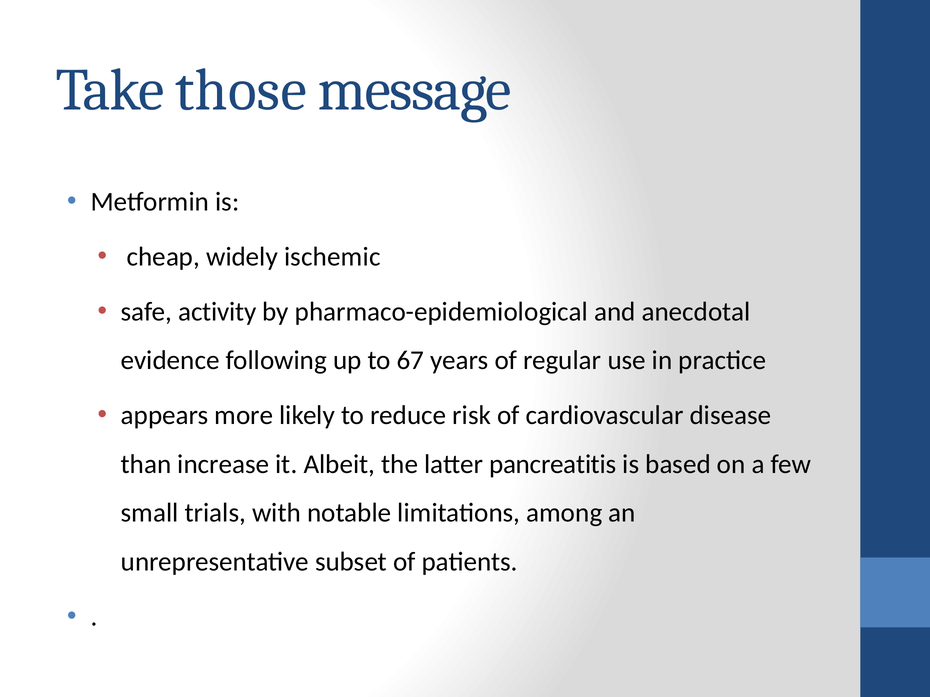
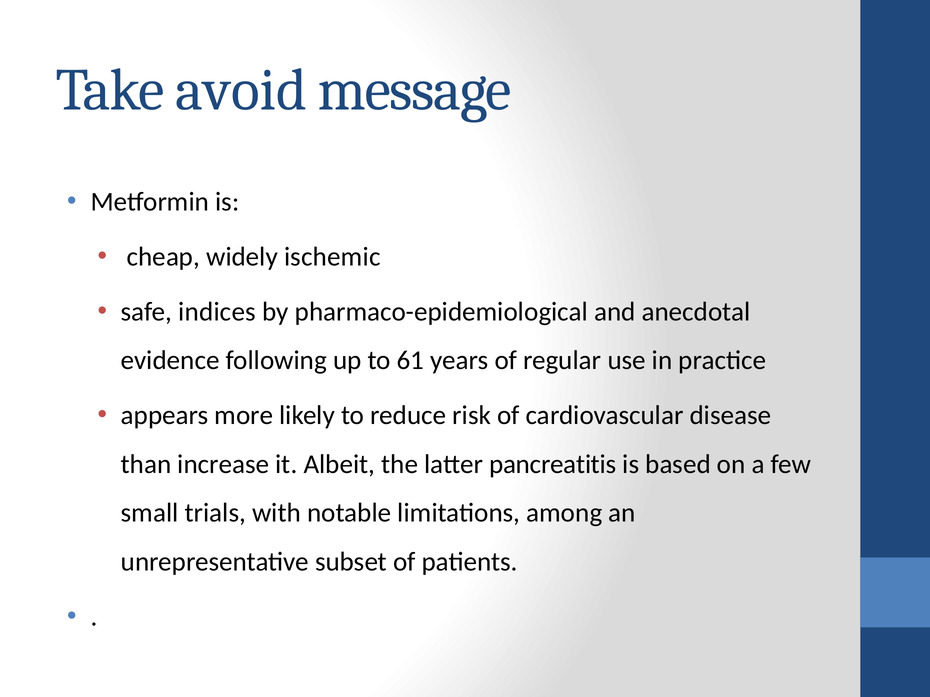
those: those -> avoid
activity: activity -> indices
67: 67 -> 61
